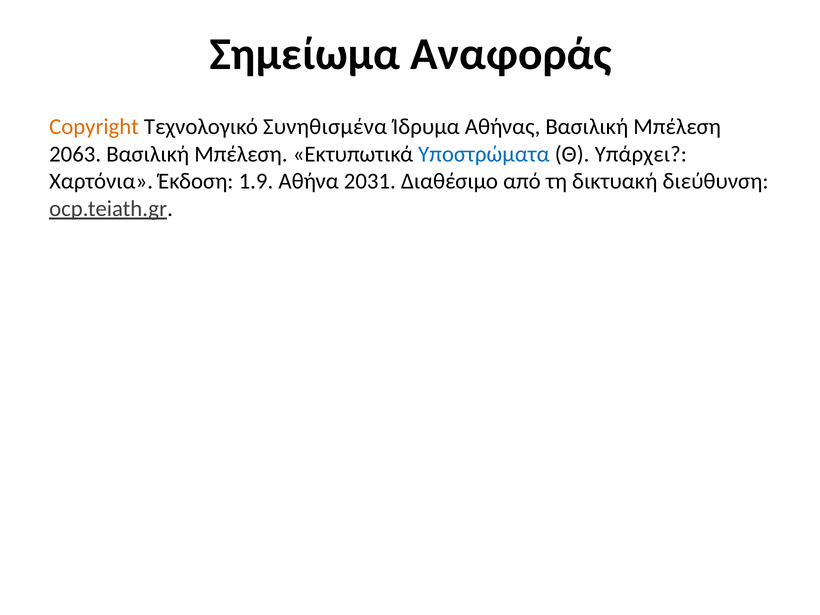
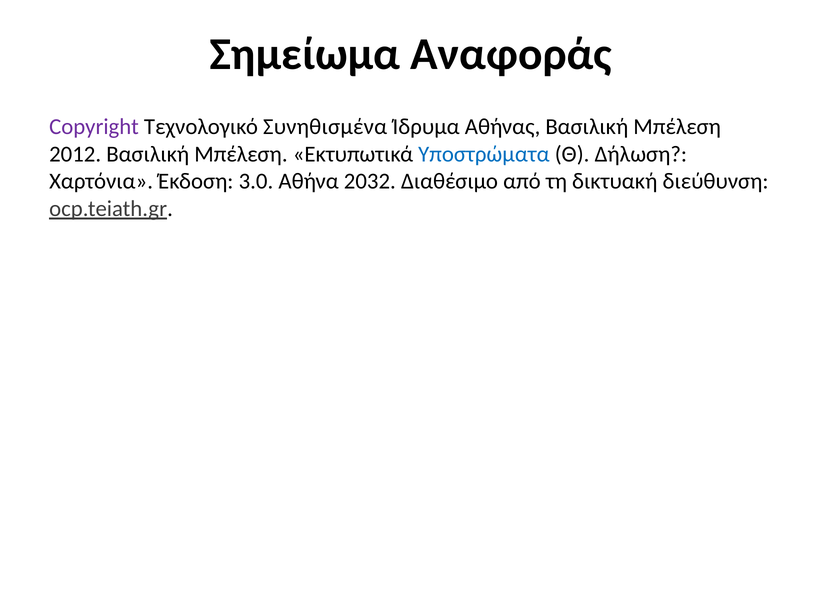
Copyright colour: orange -> purple
2063: 2063 -> 2012
Υπάρχει: Υπάρχει -> Δήλωση
1.9: 1.9 -> 3.0
2031: 2031 -> 2032
